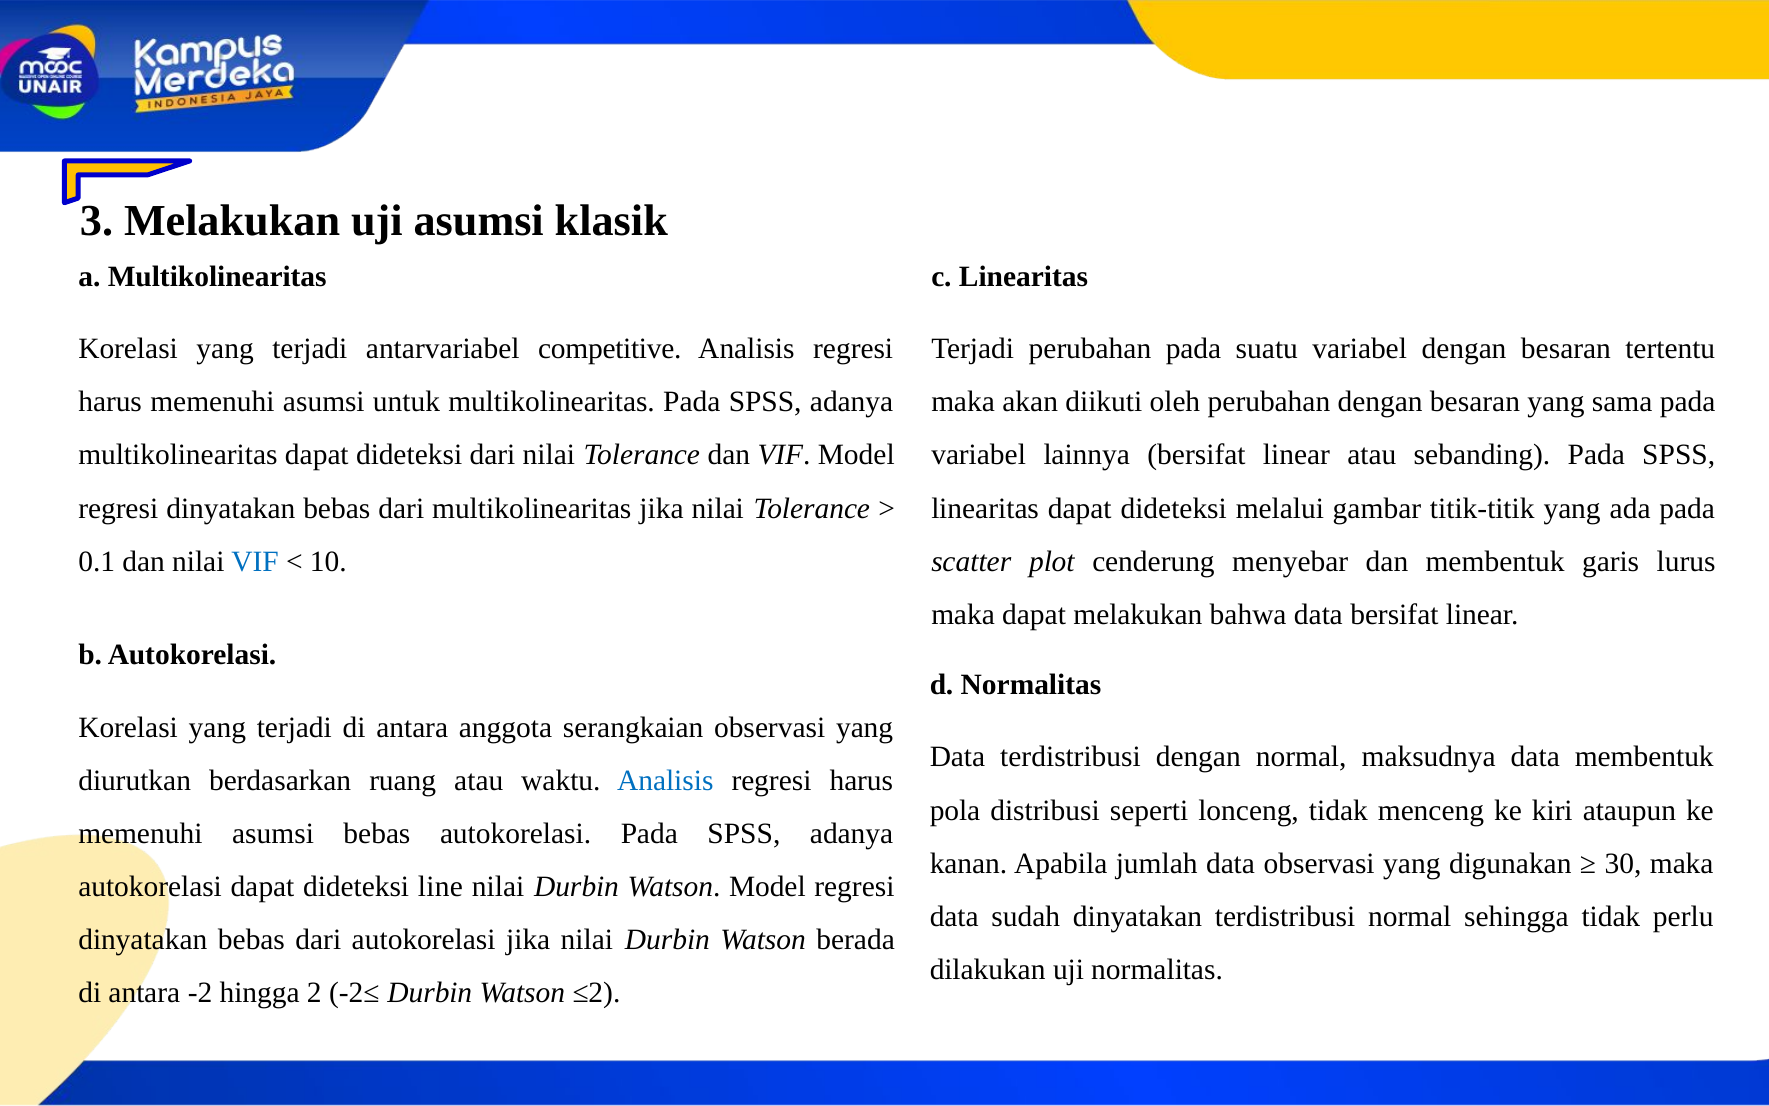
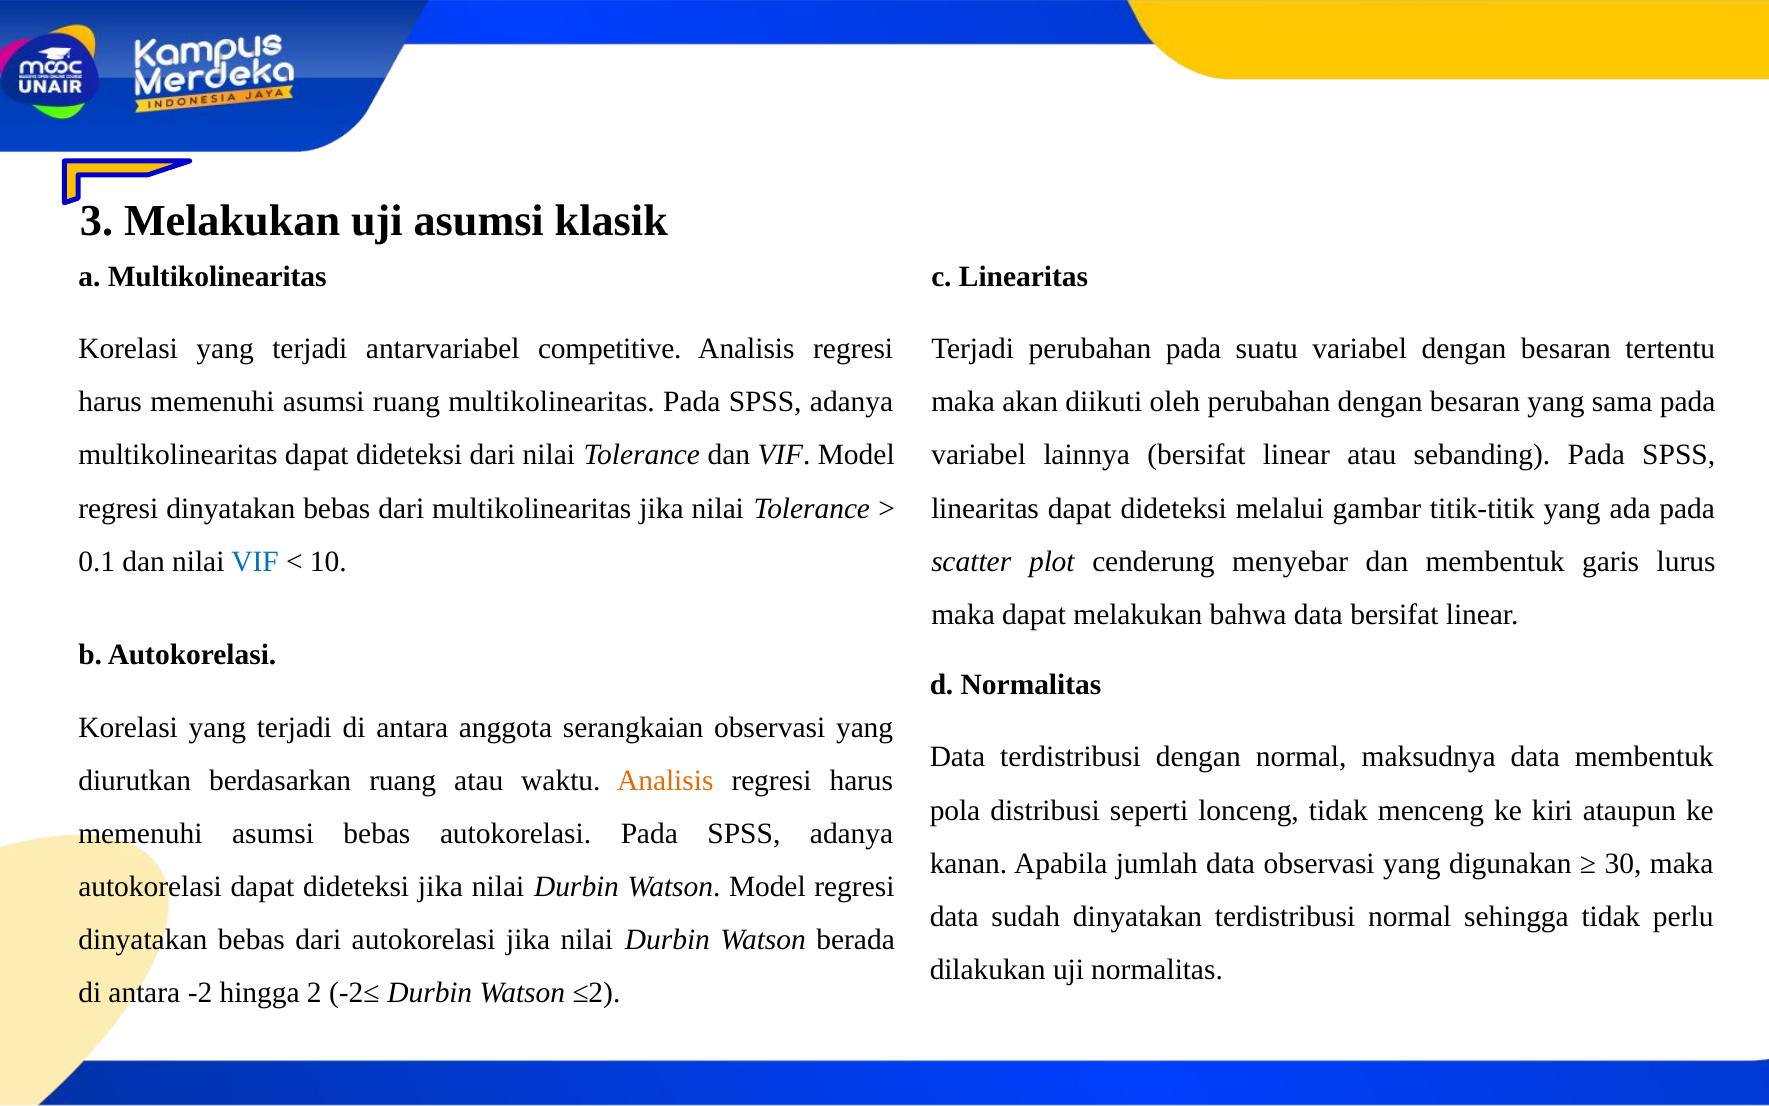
asumsi untuk: untuk -> ruang
Analisis at (665, 780) colour: blue -> orange
dideteksi line: line -> jika
